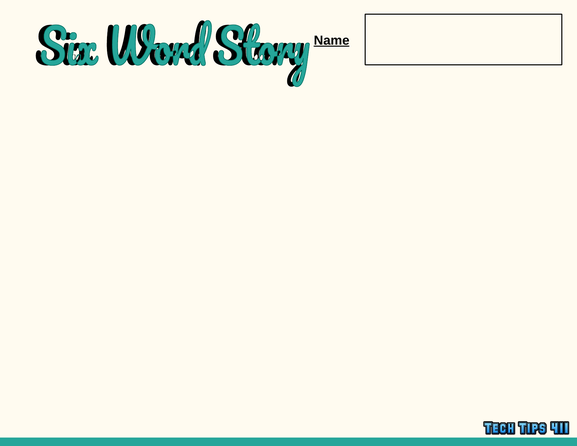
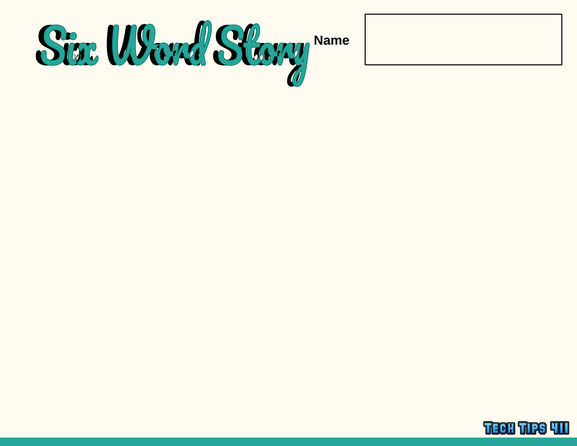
Name underline: present -> none
